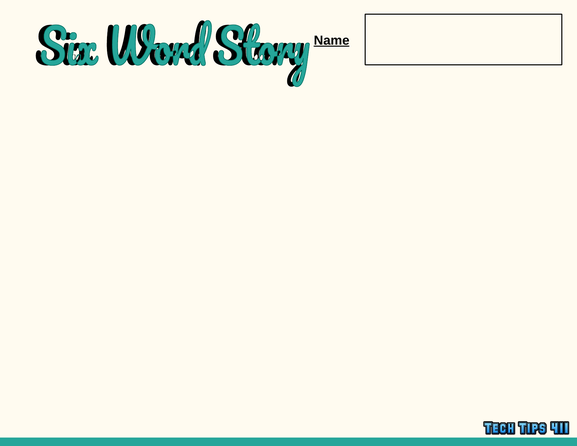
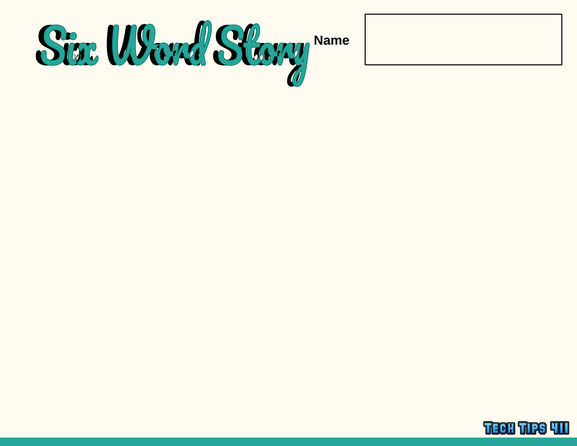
Name underline: present -> none
